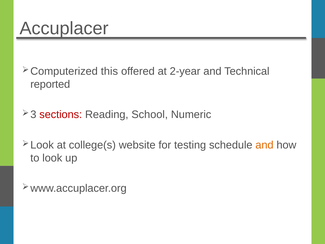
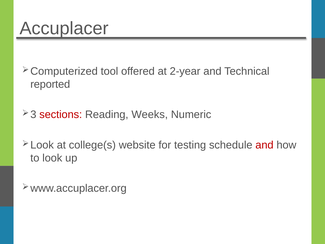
this: this -> tool
School: School -> Weeks
and at (264, 145) colour: orange -> red
